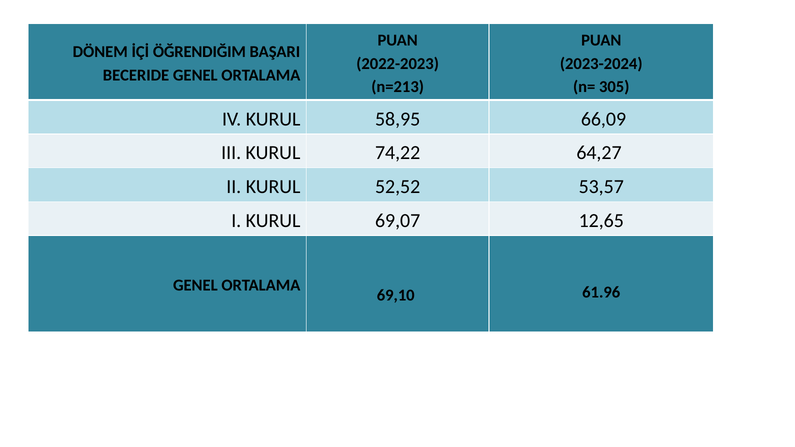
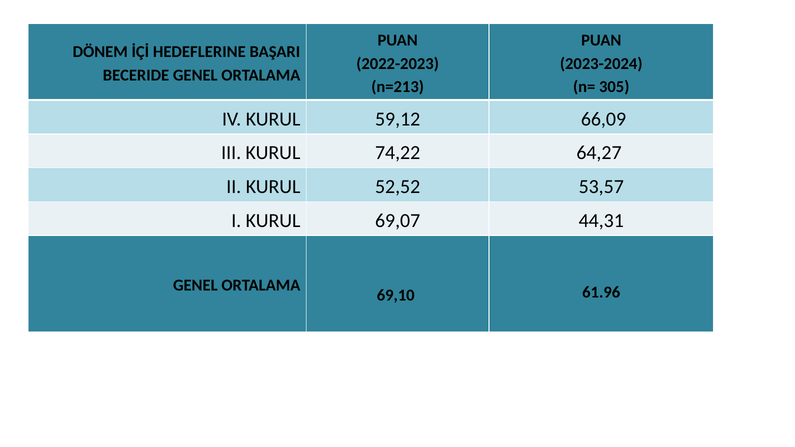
ÖĞRENDIĞIM: ÖĞRENDIĞIM -> HEDEFLERINE
58,95: 58,95 -> 59,12
12,65: 12,65 -> 44,31
